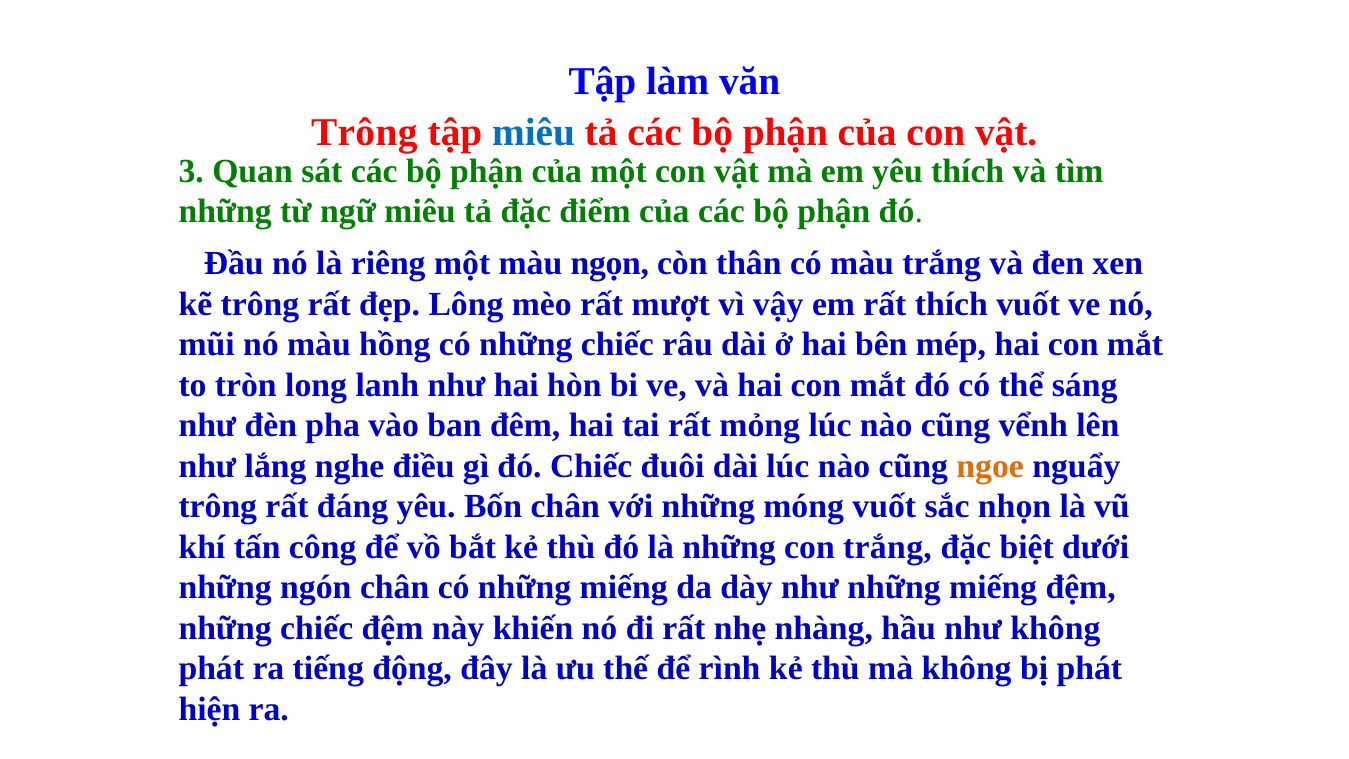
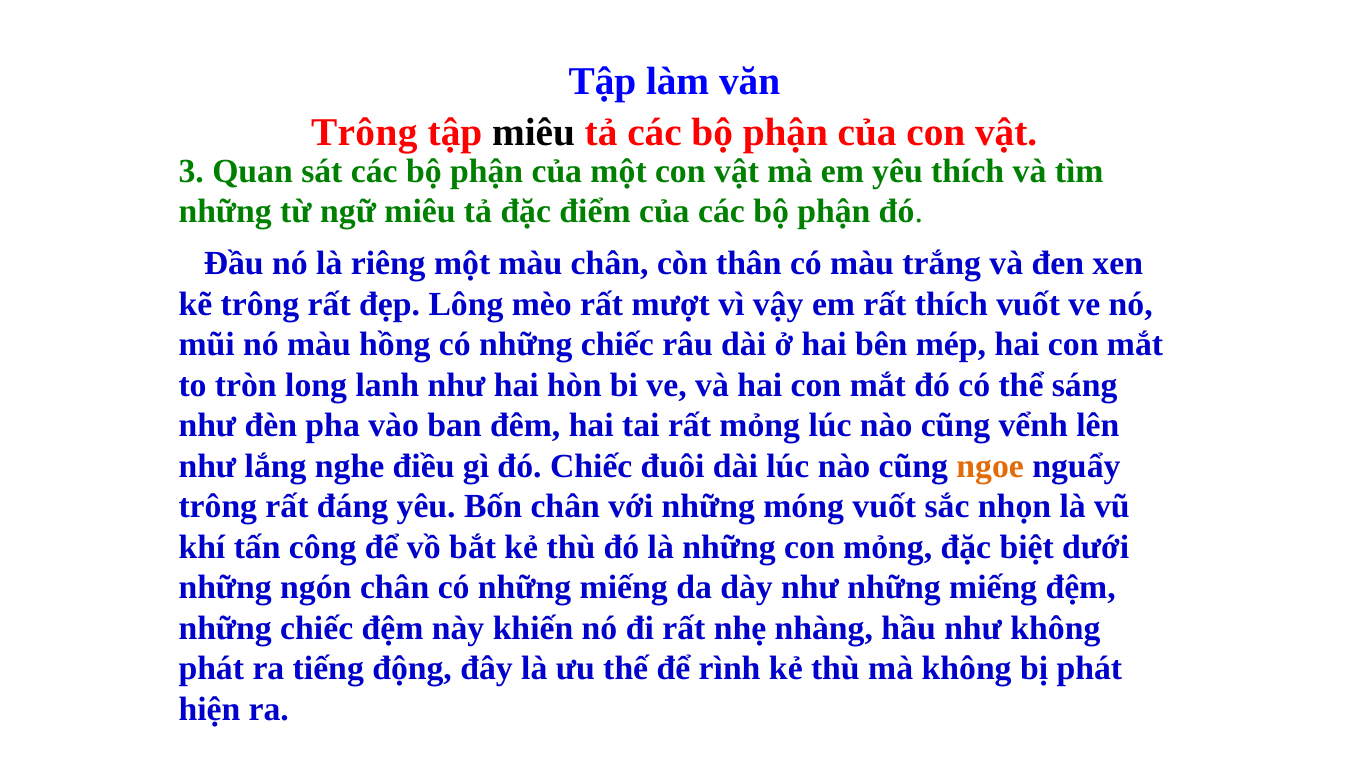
miêu at (533, 132) colour: blue -> black
màu ngọn: ngọn -> chân
con trắng: trắng -> mỏng
